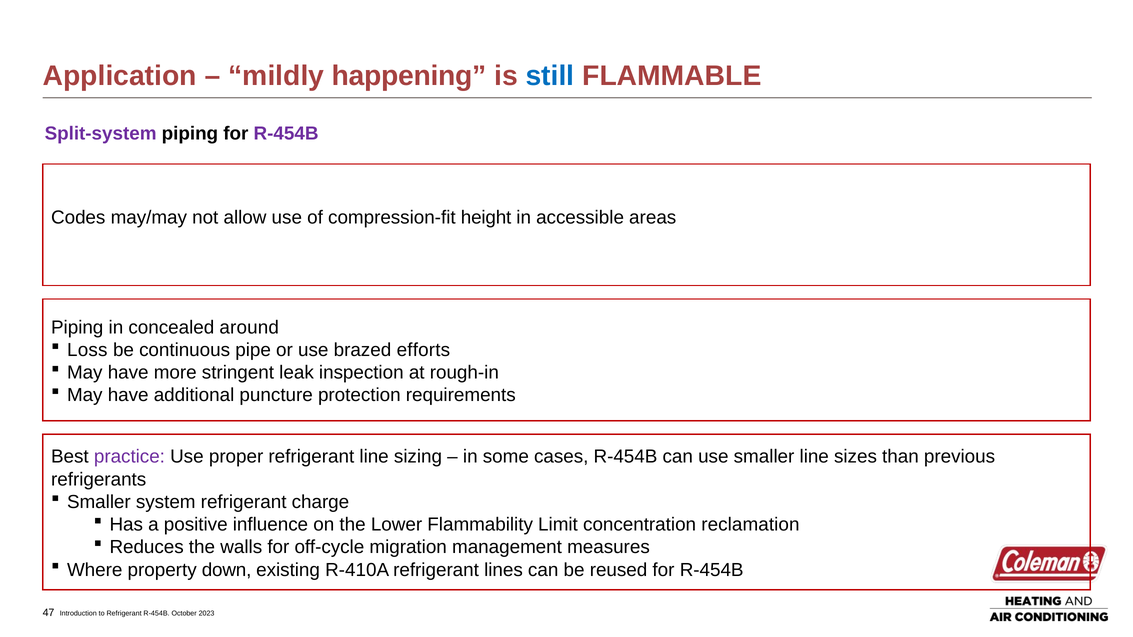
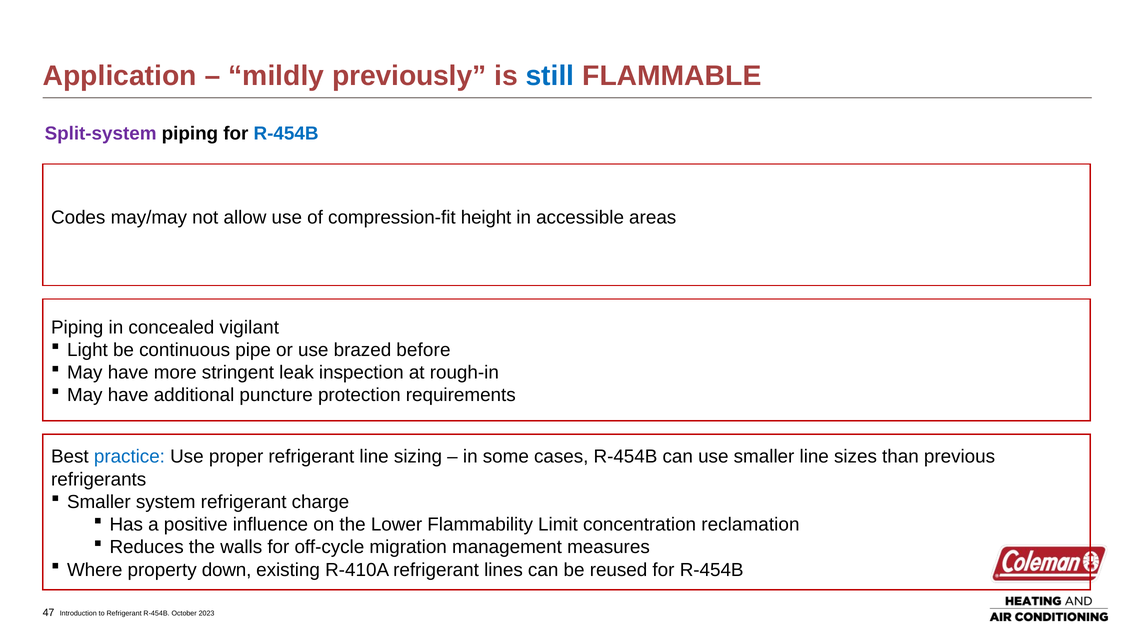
happening: happening -> previously
R-454B at (286, 134) colour: purple -> blue
around: around -> vigilant
Loss: Loss -> Light
efforts: efforts -> before
practice colour: purple -> blue
